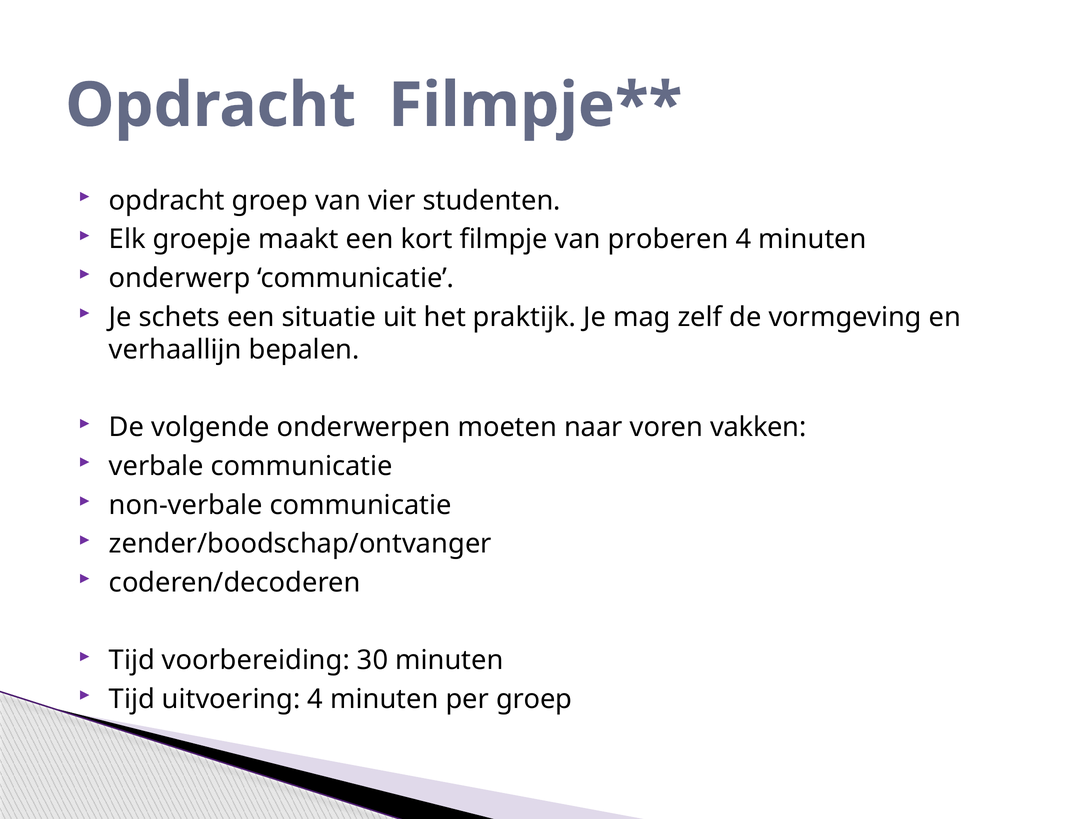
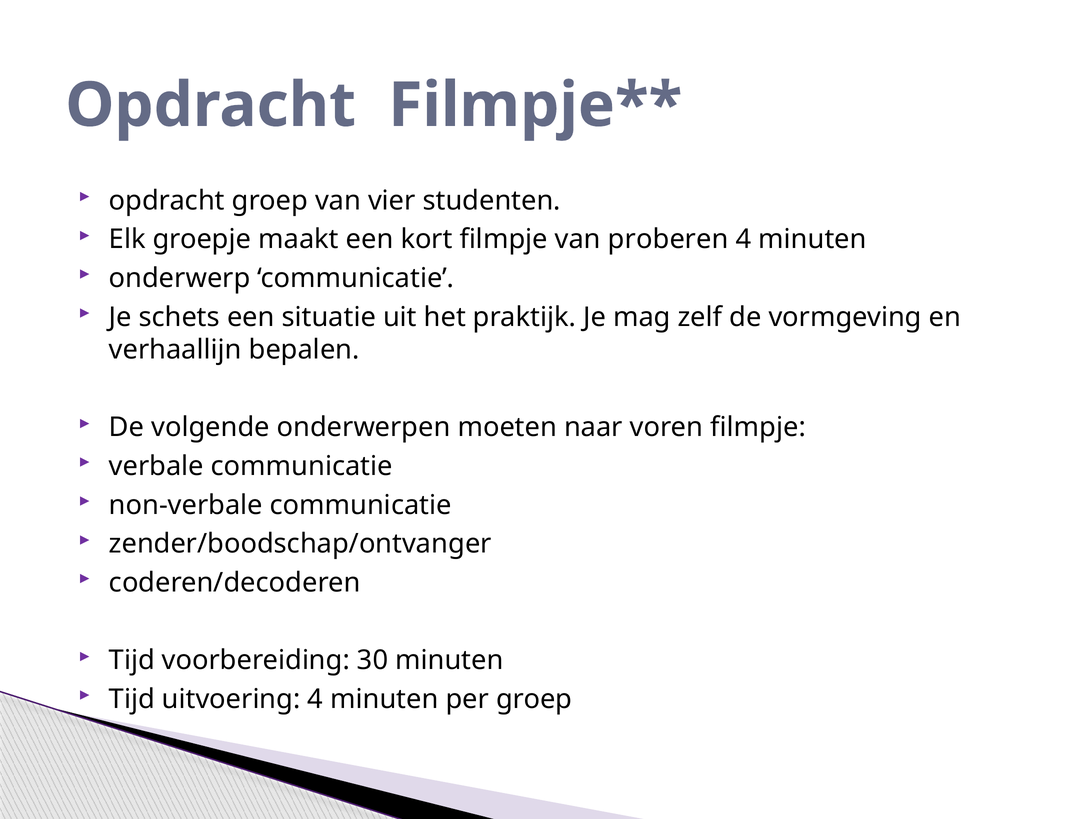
voren vakken: vakken -> filmpje
